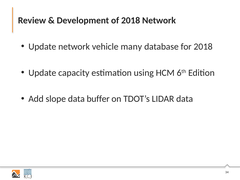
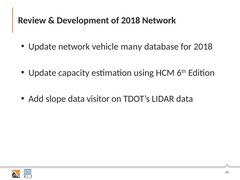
buffer: buffer -> visitor
